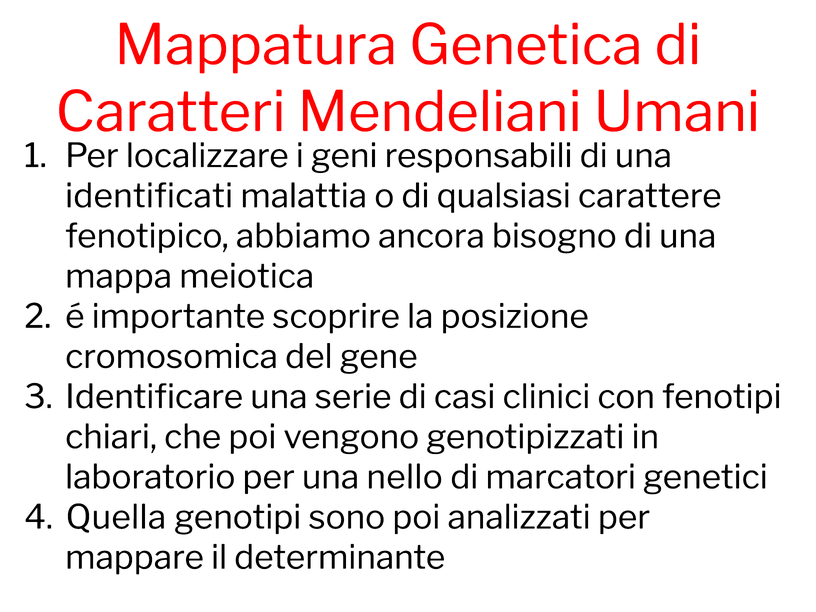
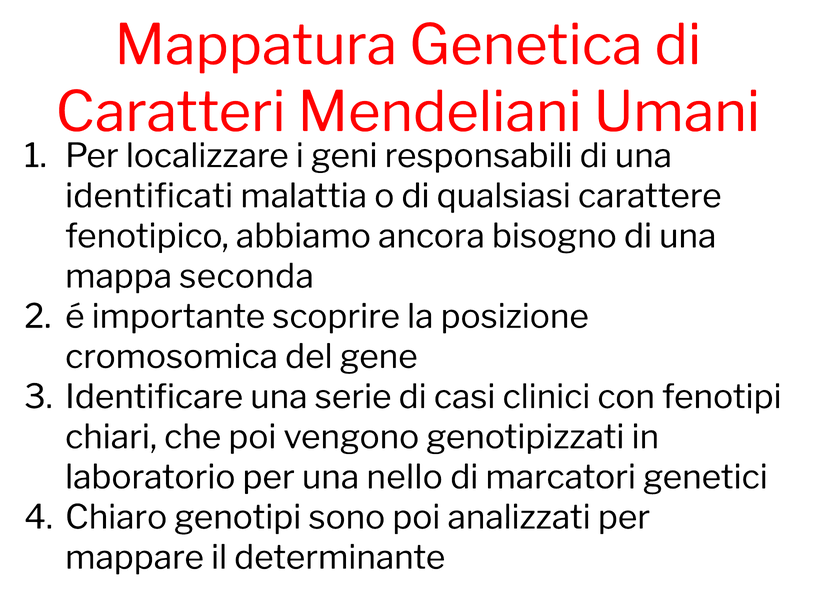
meiotica: meiotica -> seconda
Quella: Quella -> Chiaro
